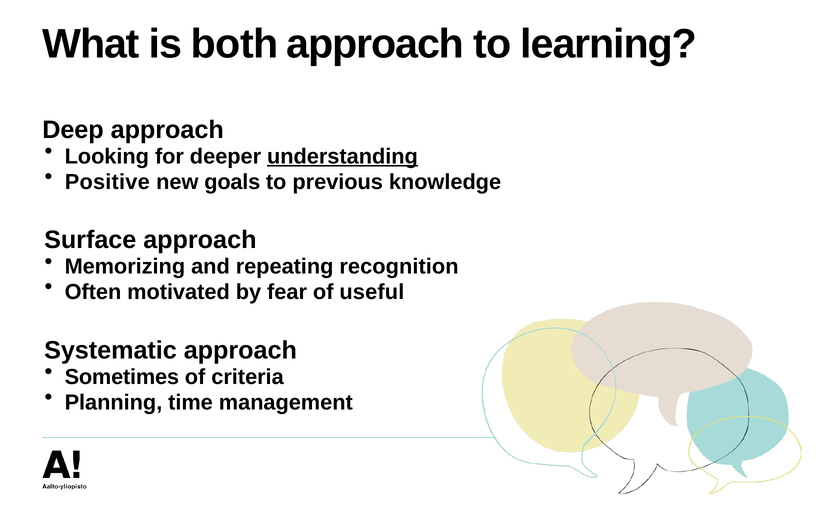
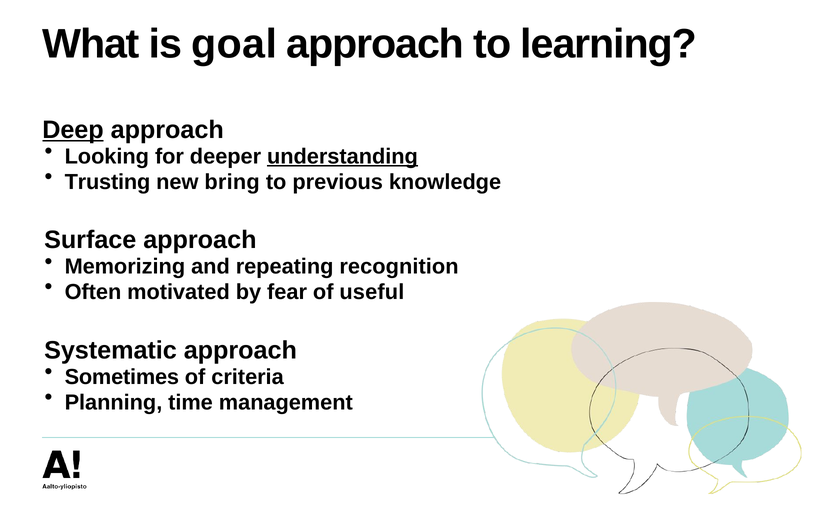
both: both -> goal
Deep underline: none -> present
Positive: Positive -> Trusting
goals: goals -> bring
